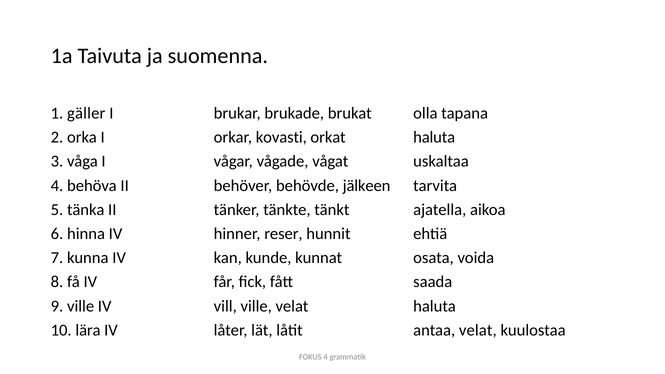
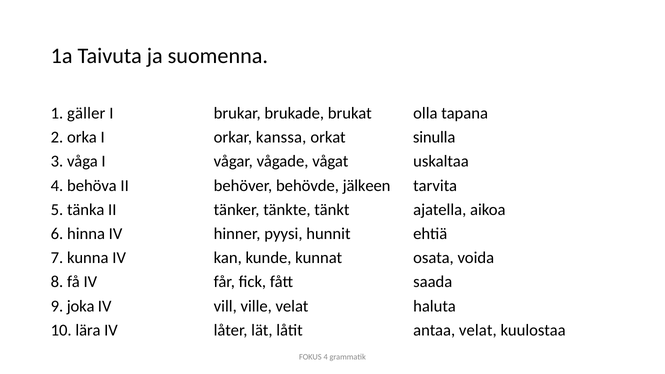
kovasti: kovasti -> kanssa
orkat haluta: haluta -> sinulla
reser: reser -> pyysi
9 ville: ville -> joka
